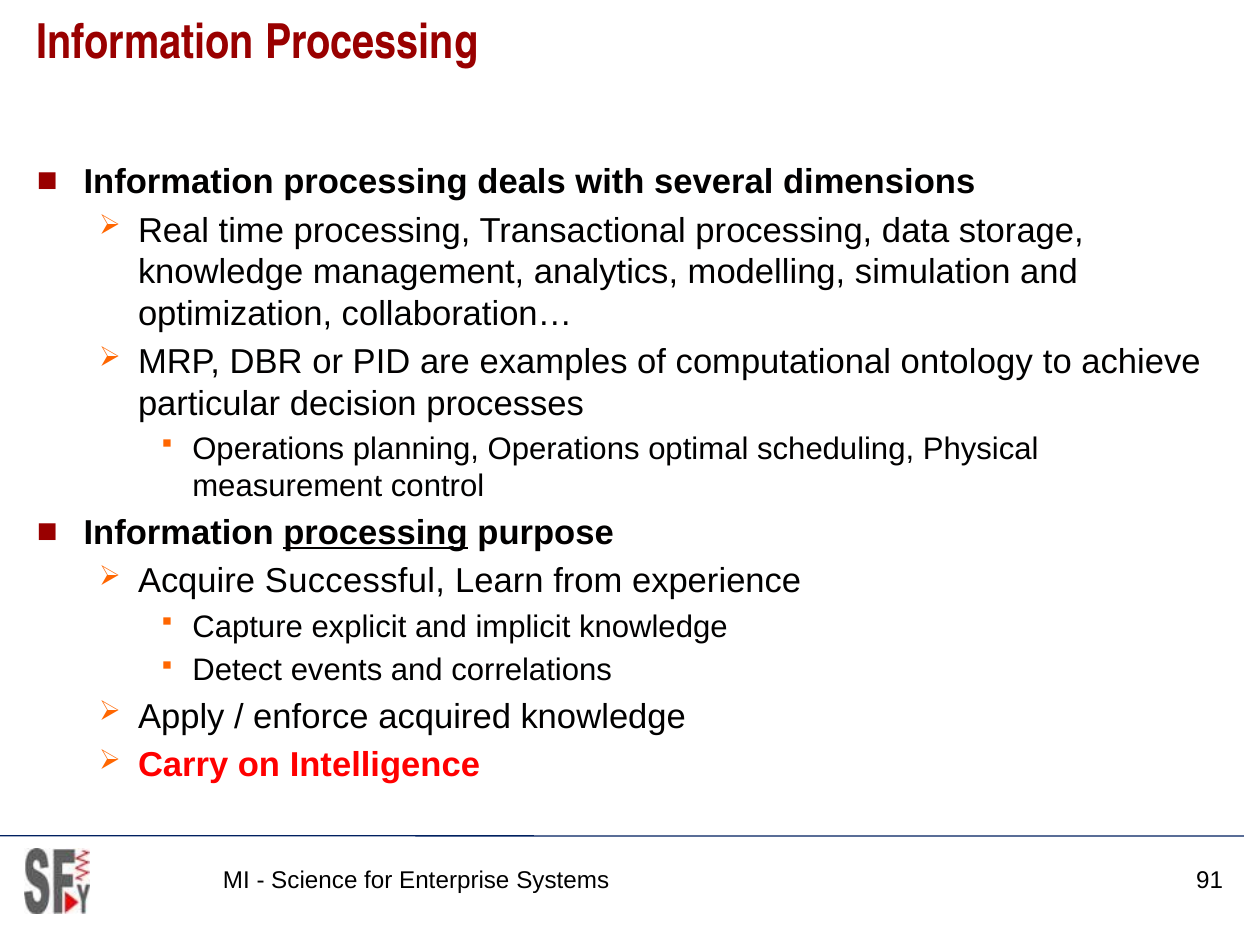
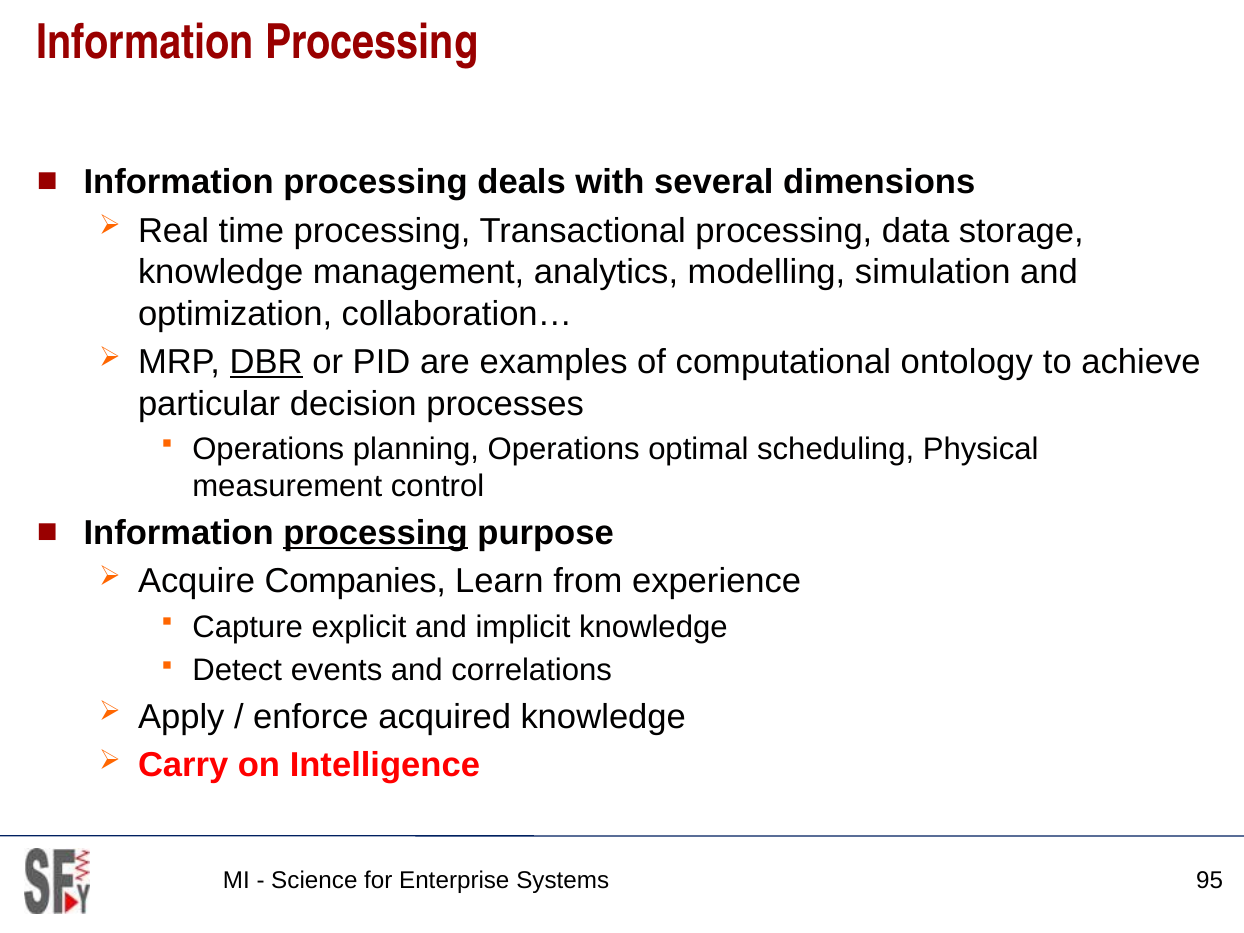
DBR underline: none -> present
Successful: Successful -> Companies
91: 91 -> 95
